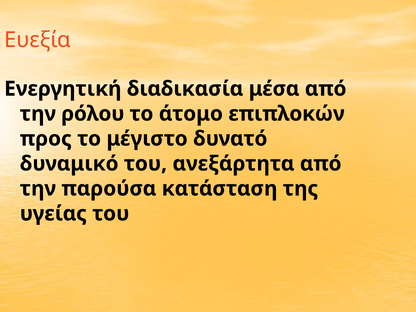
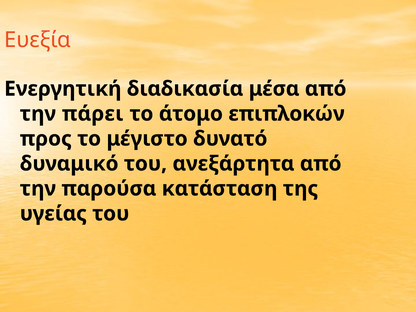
ρόλου: ρόλου -> πάρει
